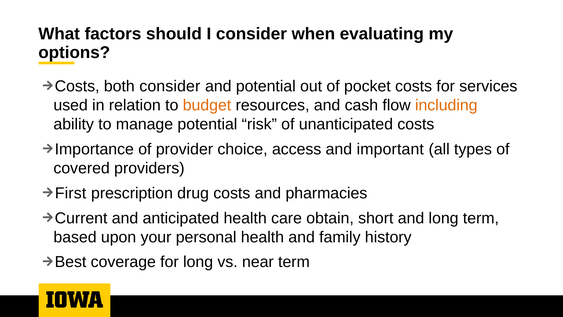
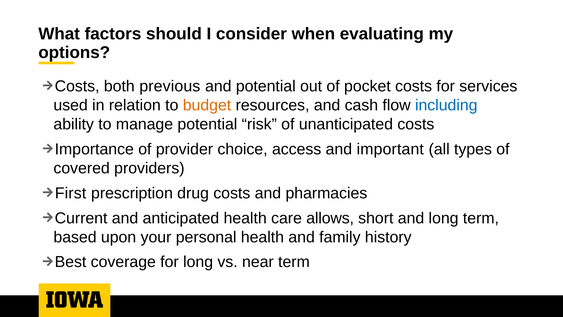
both consider: consider -> previous
including colour: orange -> blue
obtain: obtain -> allows
